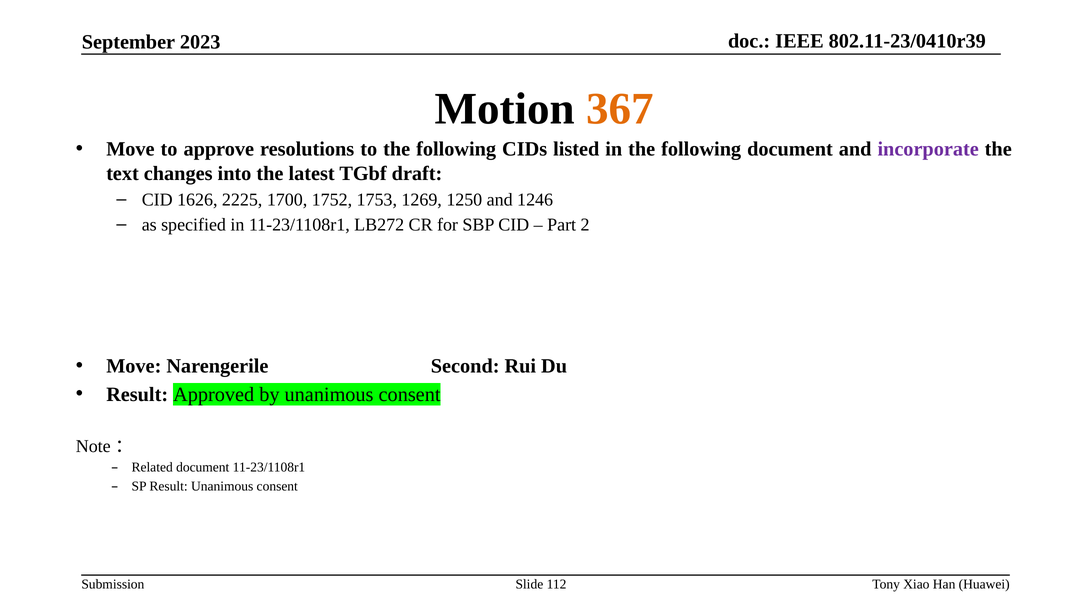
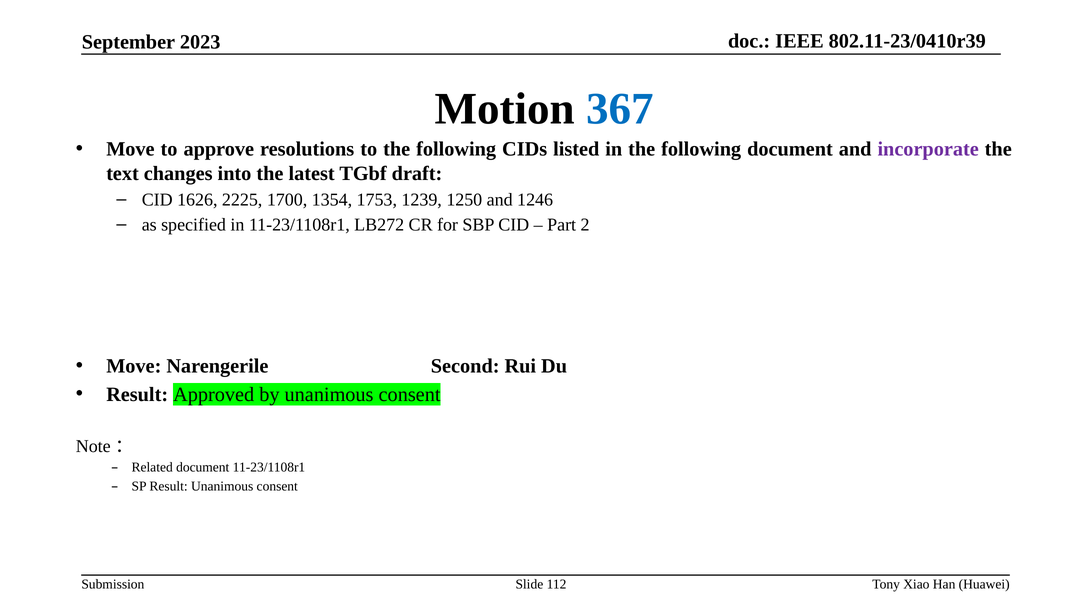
367 colour: orange -> blue
1752: 1752 -> 1354
1269: 1269 -> 1239
